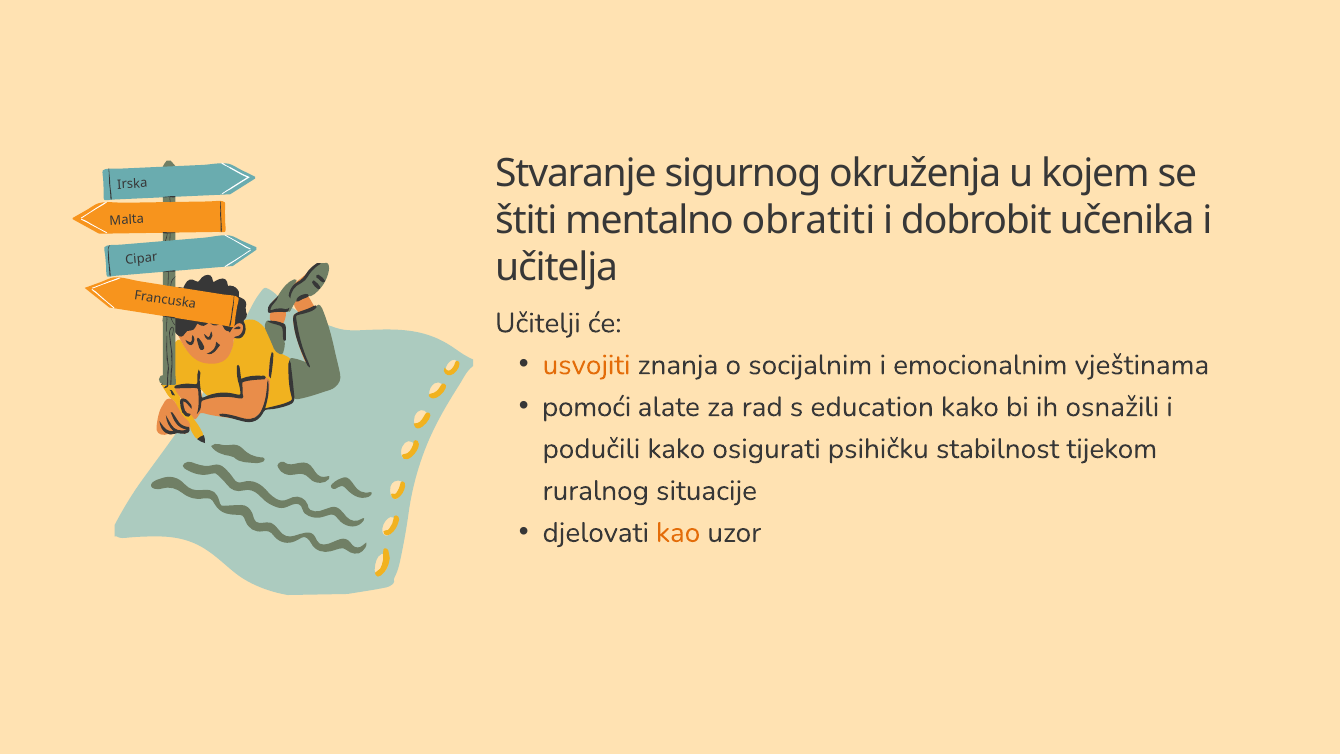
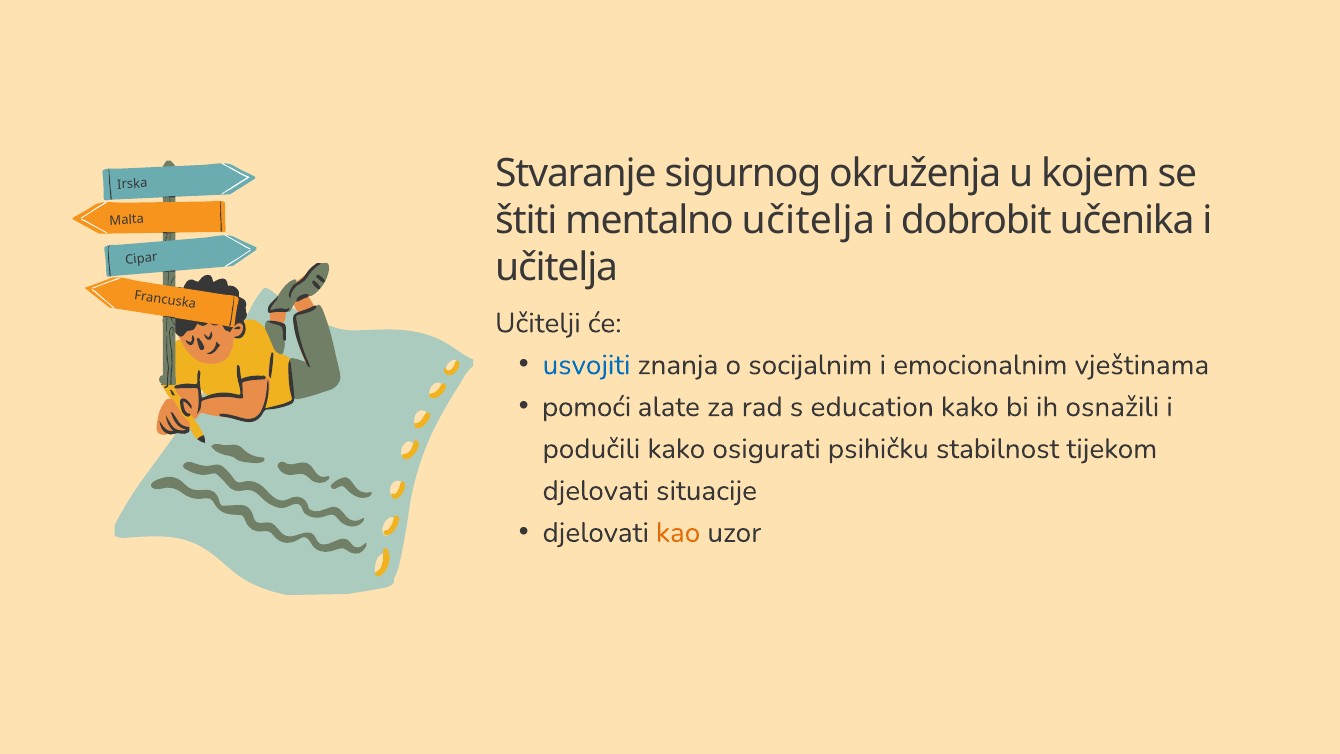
mentalno obratiti: obratiti -> učitelja
usvojiti colour: orange -> blue
ruralnog at (596, 491): ruralnog -> djelovati
